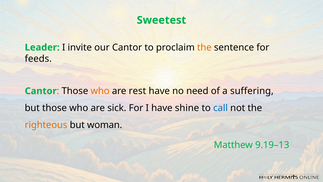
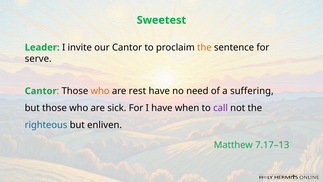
feeds: feeds -> serve
shine: shine -> when
call colour: blue -> purple
righteous colour: orange -> blue
woman: woman -> enliven
9.19–13: 9.19–13 -> 7.17–13
